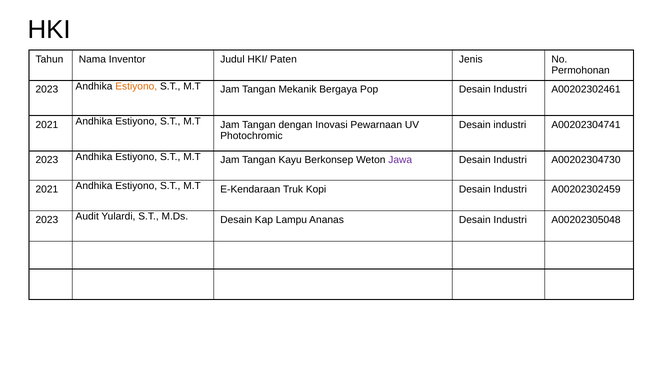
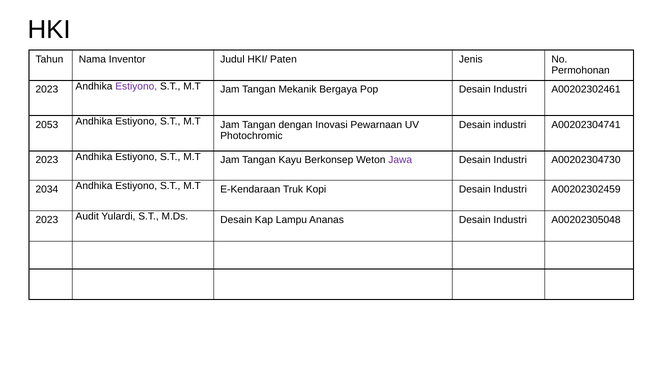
Estiyono at (136, 86) colour: orange -> purple
2021 at (47, 125): 2021 -> 2053
2021 at (47, 189): 2021 -> 2034
